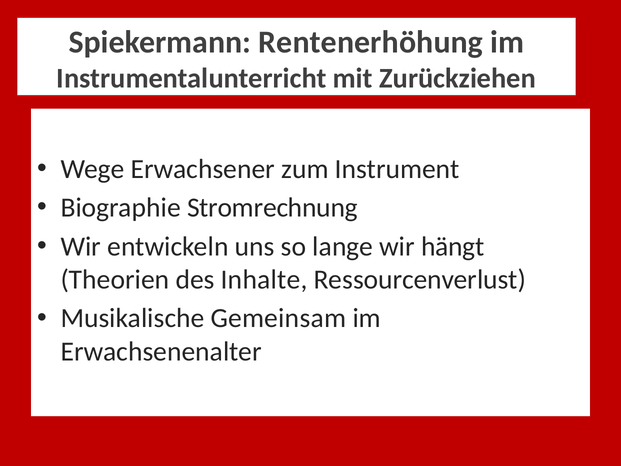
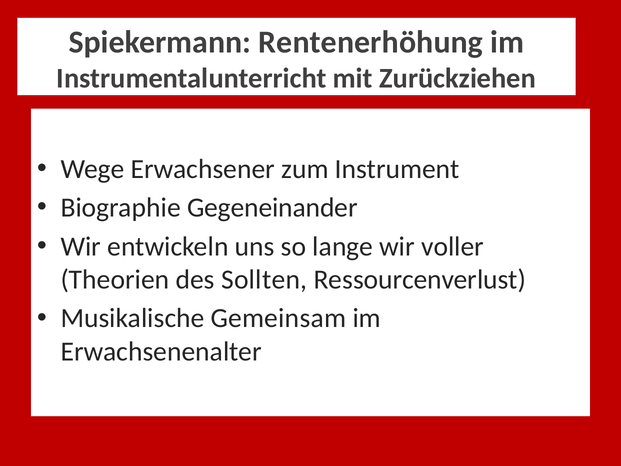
Stromrechnung: Stromrechnung -> Gegeneinander
hängt: hängt -> voller
Inhalte: Inhalte -> Sollten
